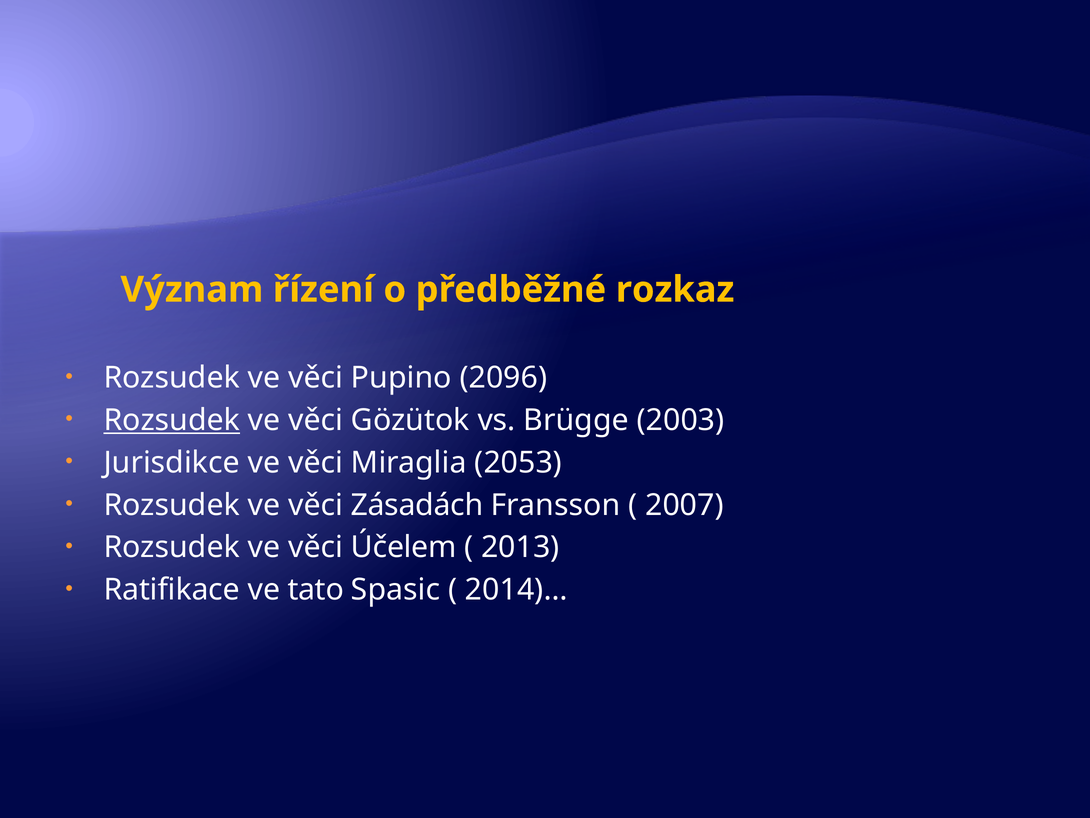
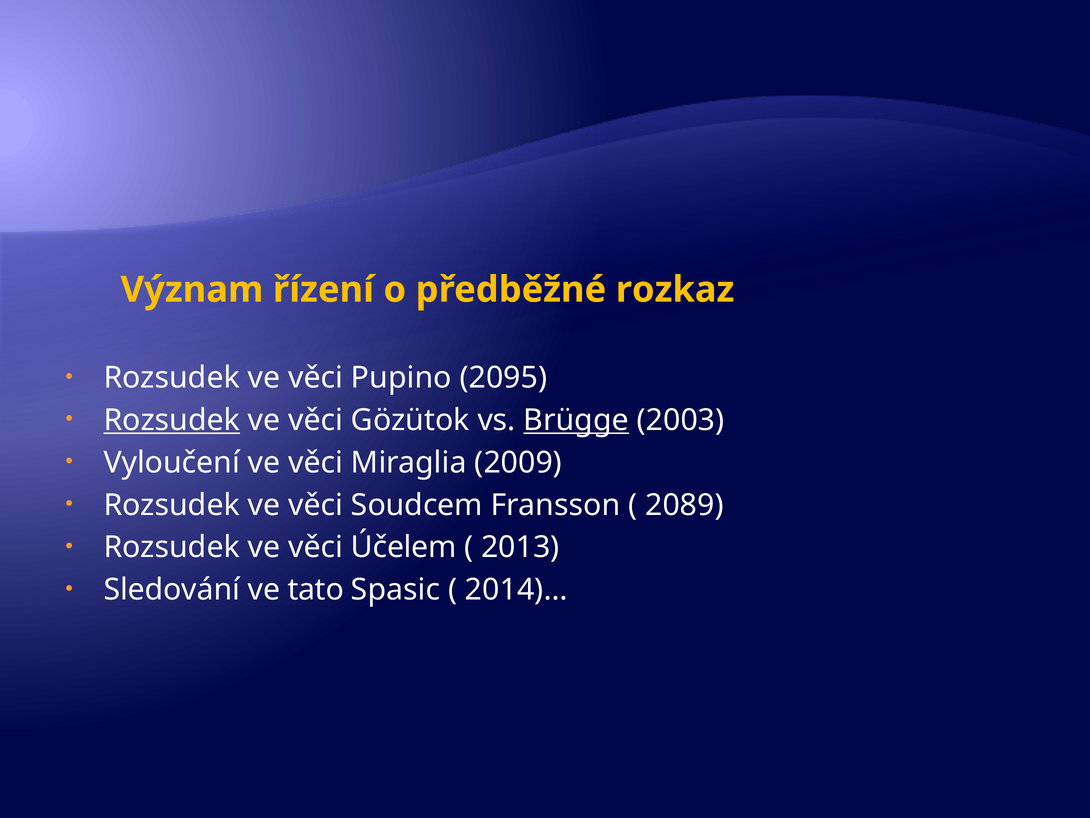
2096: 2096 -> 2095
Brügge underline: none -> present
Jurisdikce: Jurisdikce -> Vyloučení
2053: 2053 -> 2009
Zásadách: Zásadách -> Soudcem
2007: 2007 -> 2089
Ratifikace: Ratifikace -> Sledování
